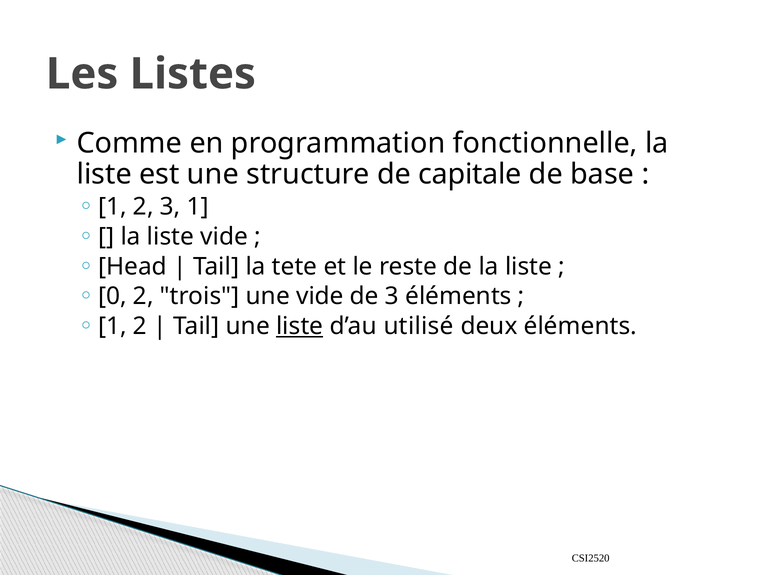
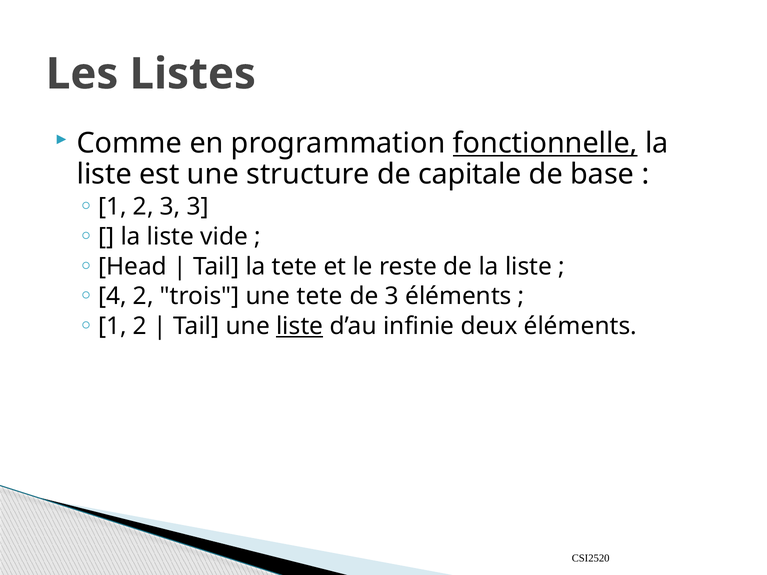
fonctionnelle underline: none -> present
3 1: 1 -> 3
0: 0 -> 4
une vide: vide -> tete
utilisé: utilisé -> infinie
